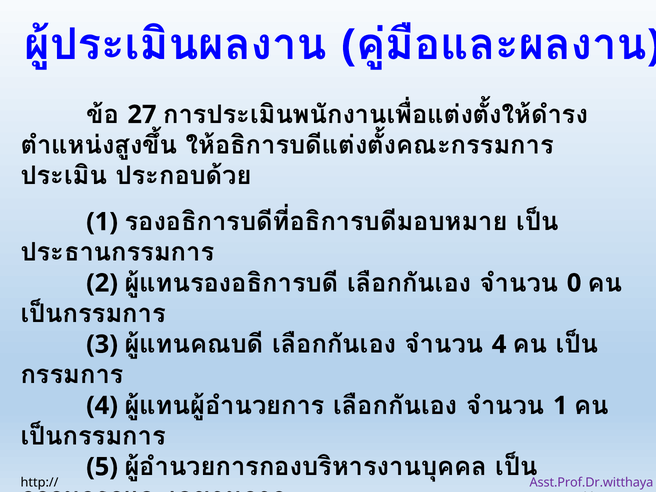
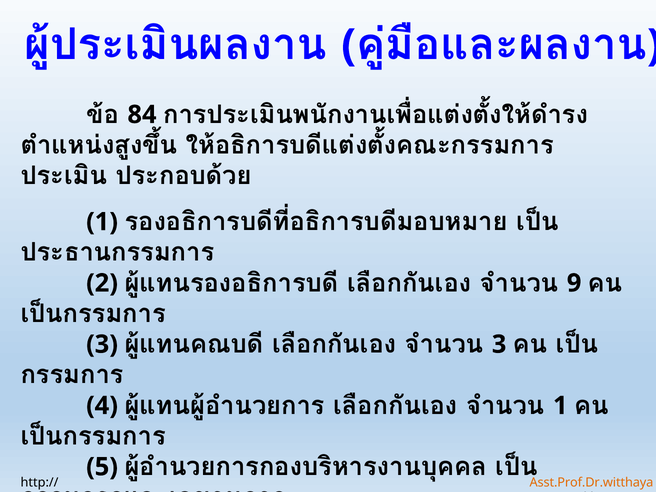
27: 27 -> 84
0: 0 -> 9
4 at (499, 344): 4 -> 3
Asst.Prof.Dr.witthaya colour: purple -> orange
